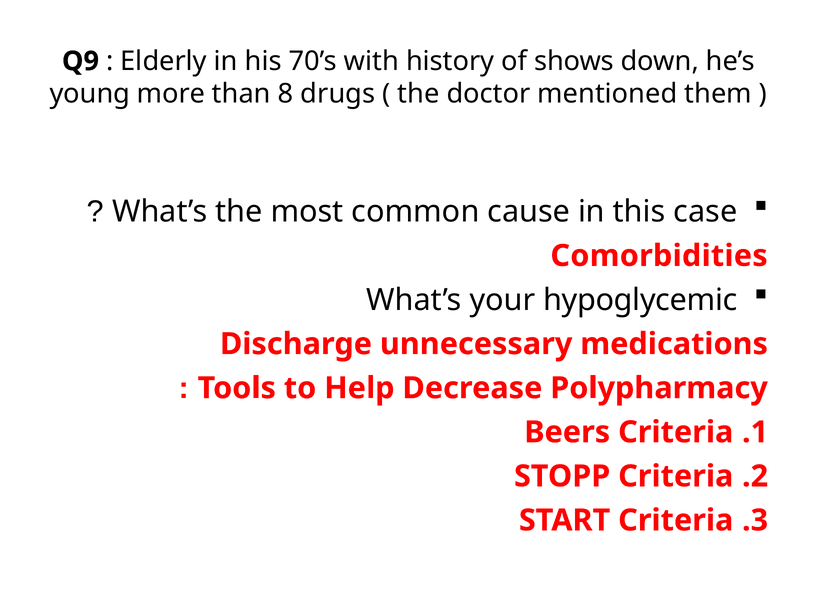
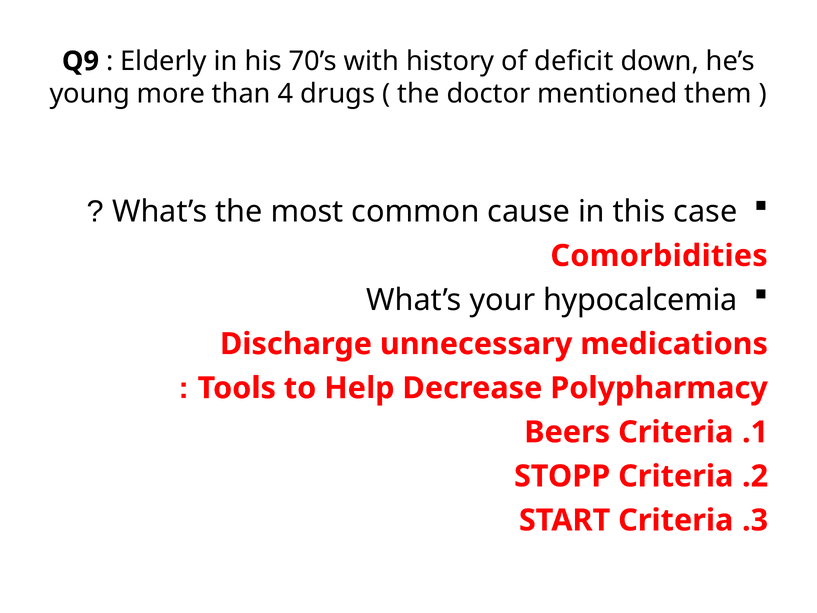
shows: shows -> deficit
8: 8 -> 4
hypoglycemic: hypoglycemic -> hypocalcemia
